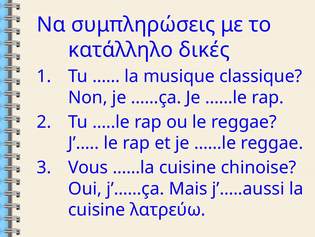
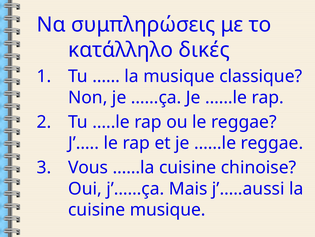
cuisine λατρεύω: λατρεύω -> musique
